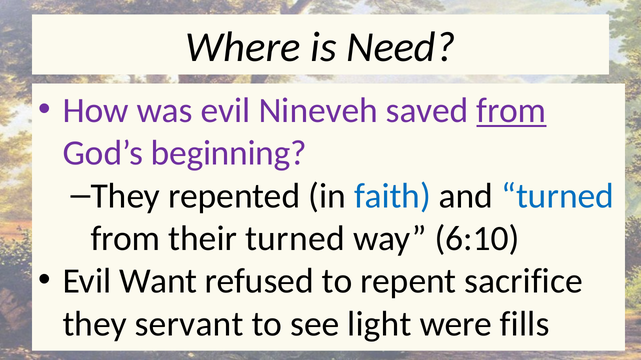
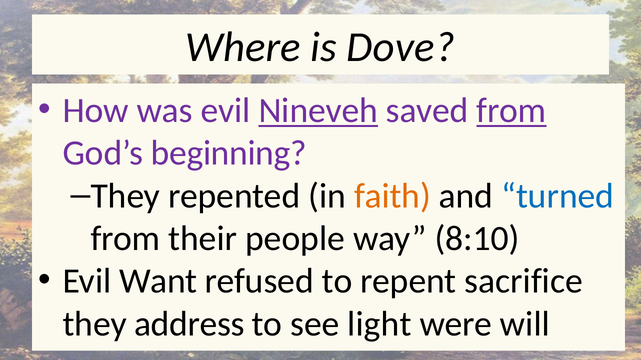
Need: Need -> Dove
Nineveh underline: none -> present
faith colour: blue -> orange
their turned: turned -> people
6:10: 6:10 -> 8:10
servant: servant -> address
fills: fills -> will
